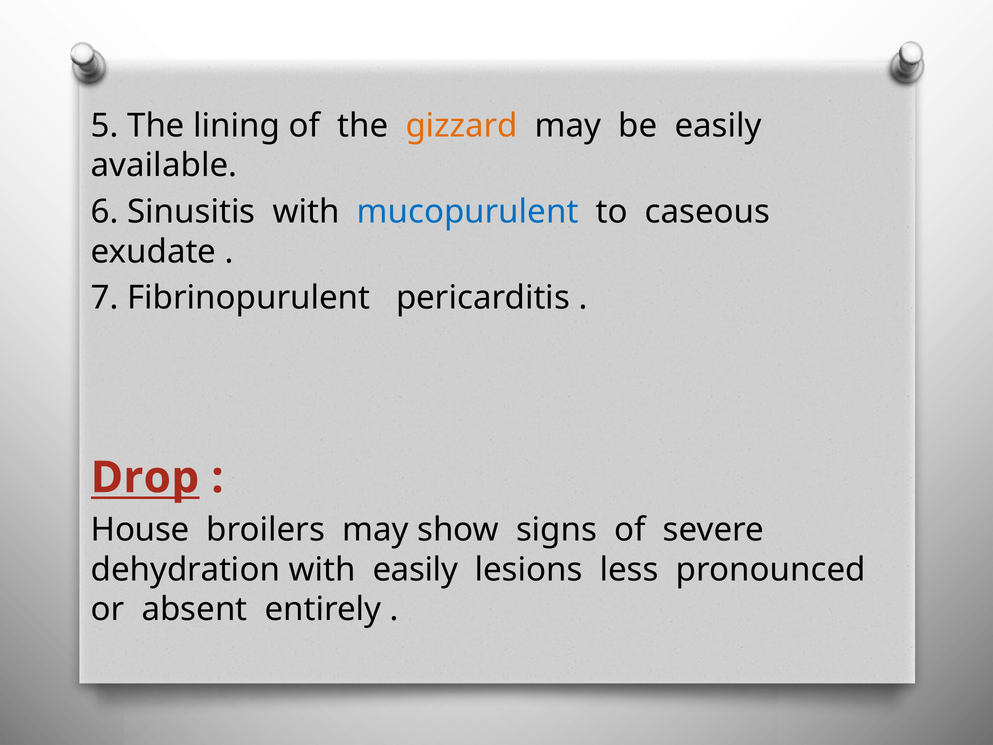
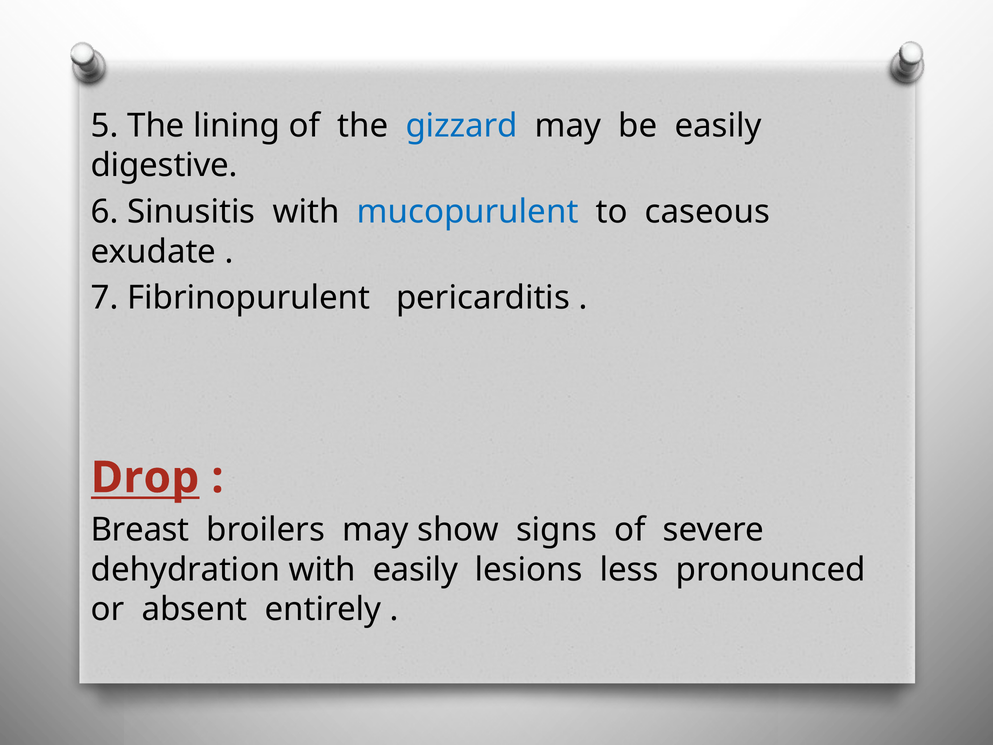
gizzard colour: orange -> blue
available: available -> digestive
House: House -> Breast
